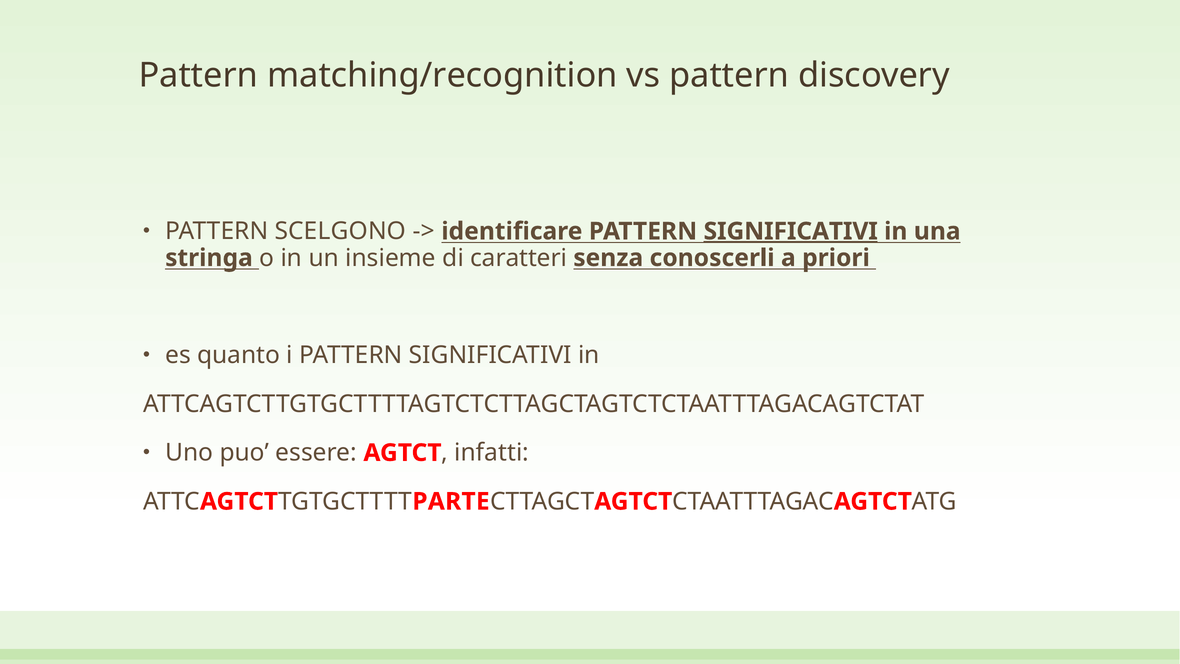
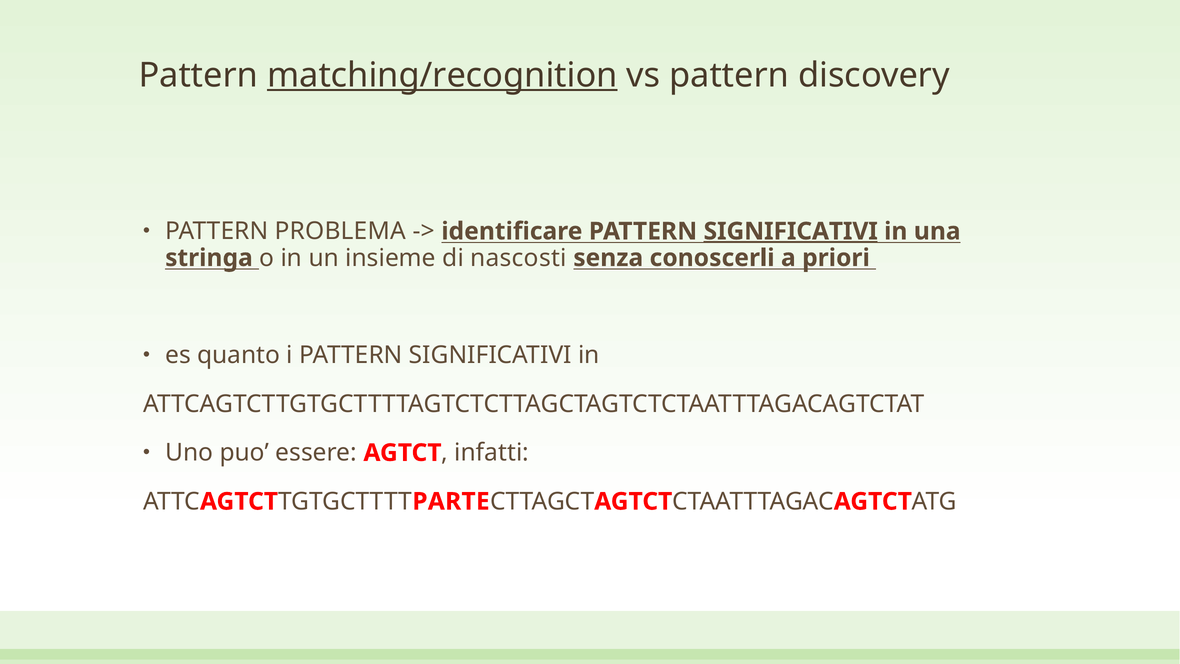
matching/recognition underline: none -> present
SCELGONO: SCELGONO -> PROBLEMA
caratteri: caratteri -> nascosti
